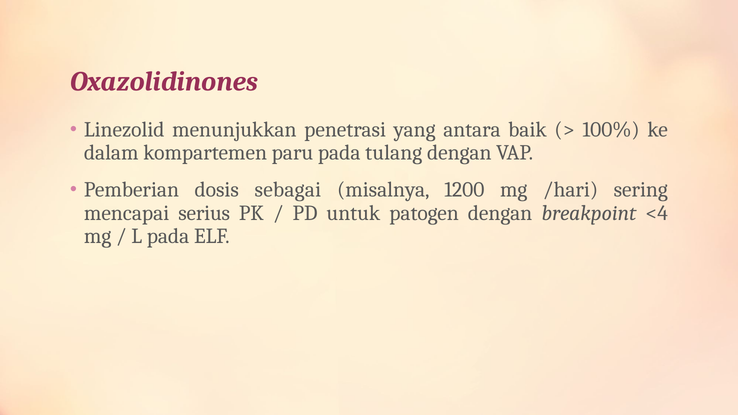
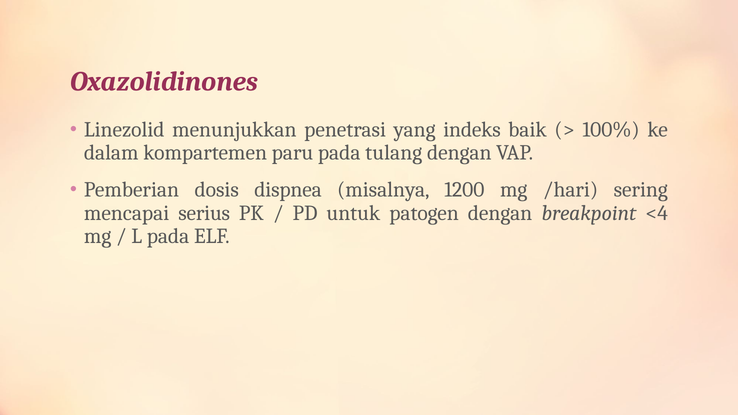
antara: antara -> indeks
sebagai: sebagai -> dispnea
